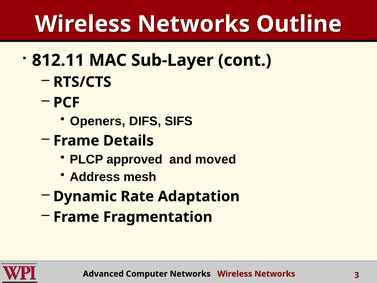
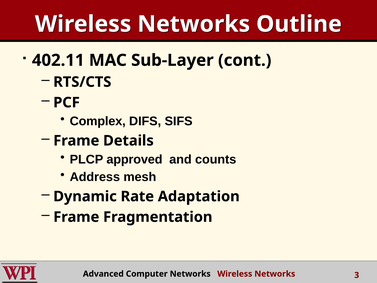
812.11: 812.11 -> 402.11
Openers: Openers -> Complex
moved: moved -> counts
